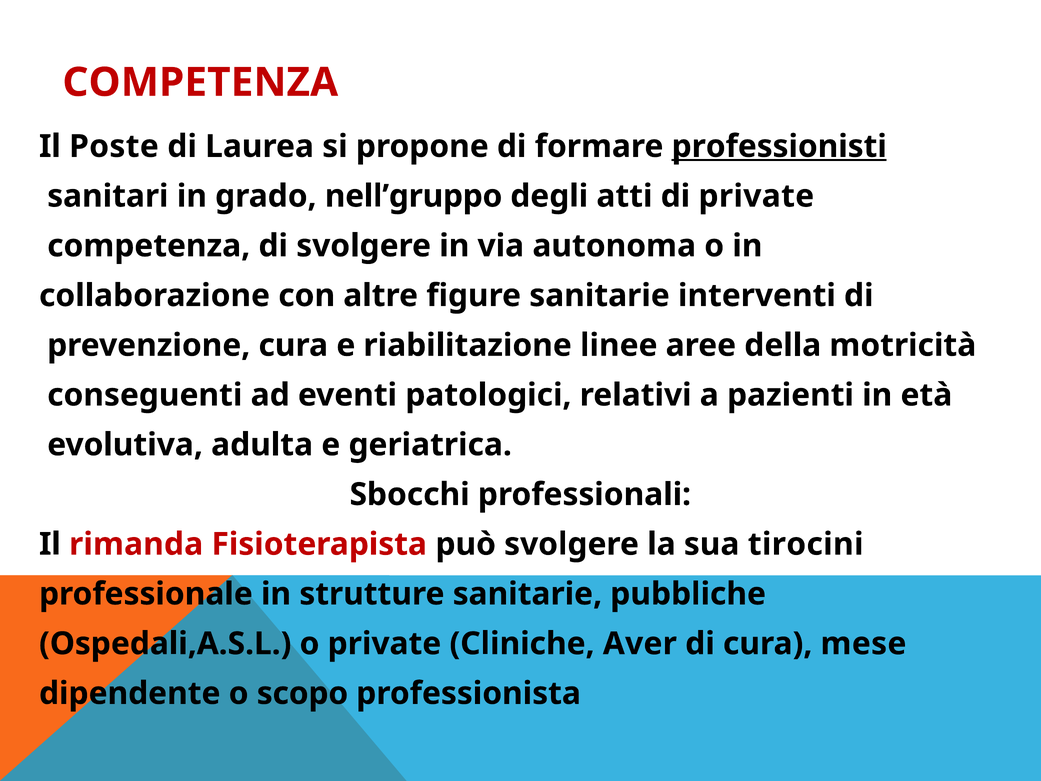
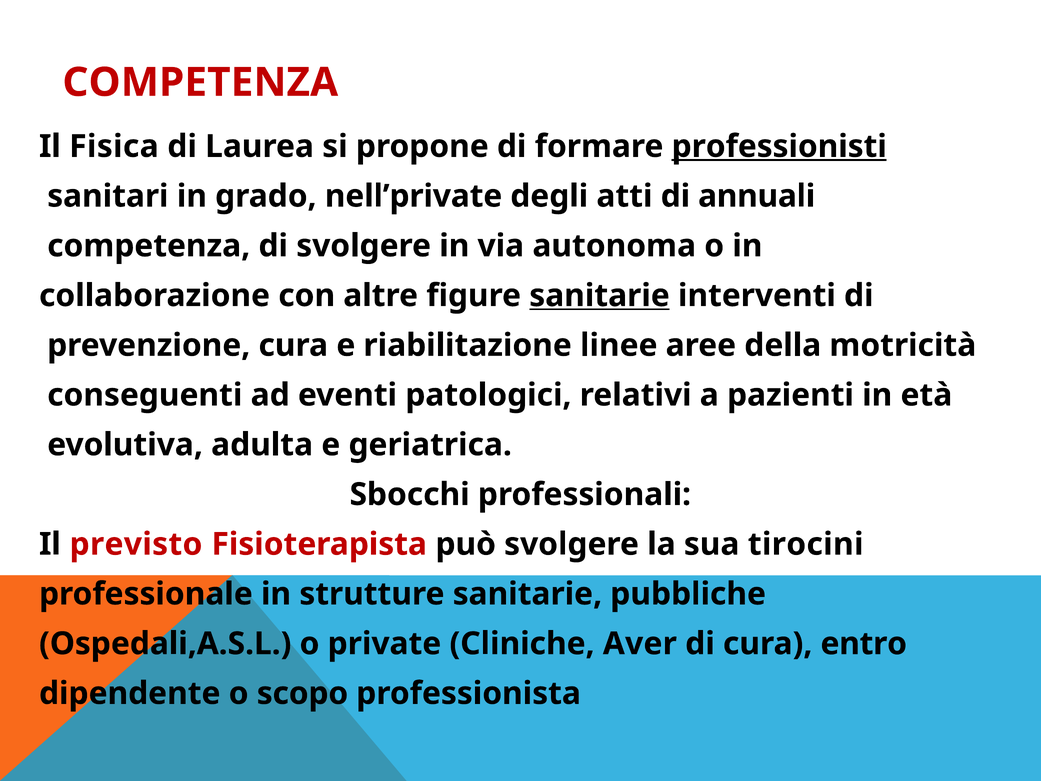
Poste: Poste -> Fisica
nell’gruppo: nell’gruppo -> nell’private
di private: private -> annuali
sanitarie at (599, 295) underline: none -> present
rimanda: rimanda -> previsto
mese: mese -> entro
